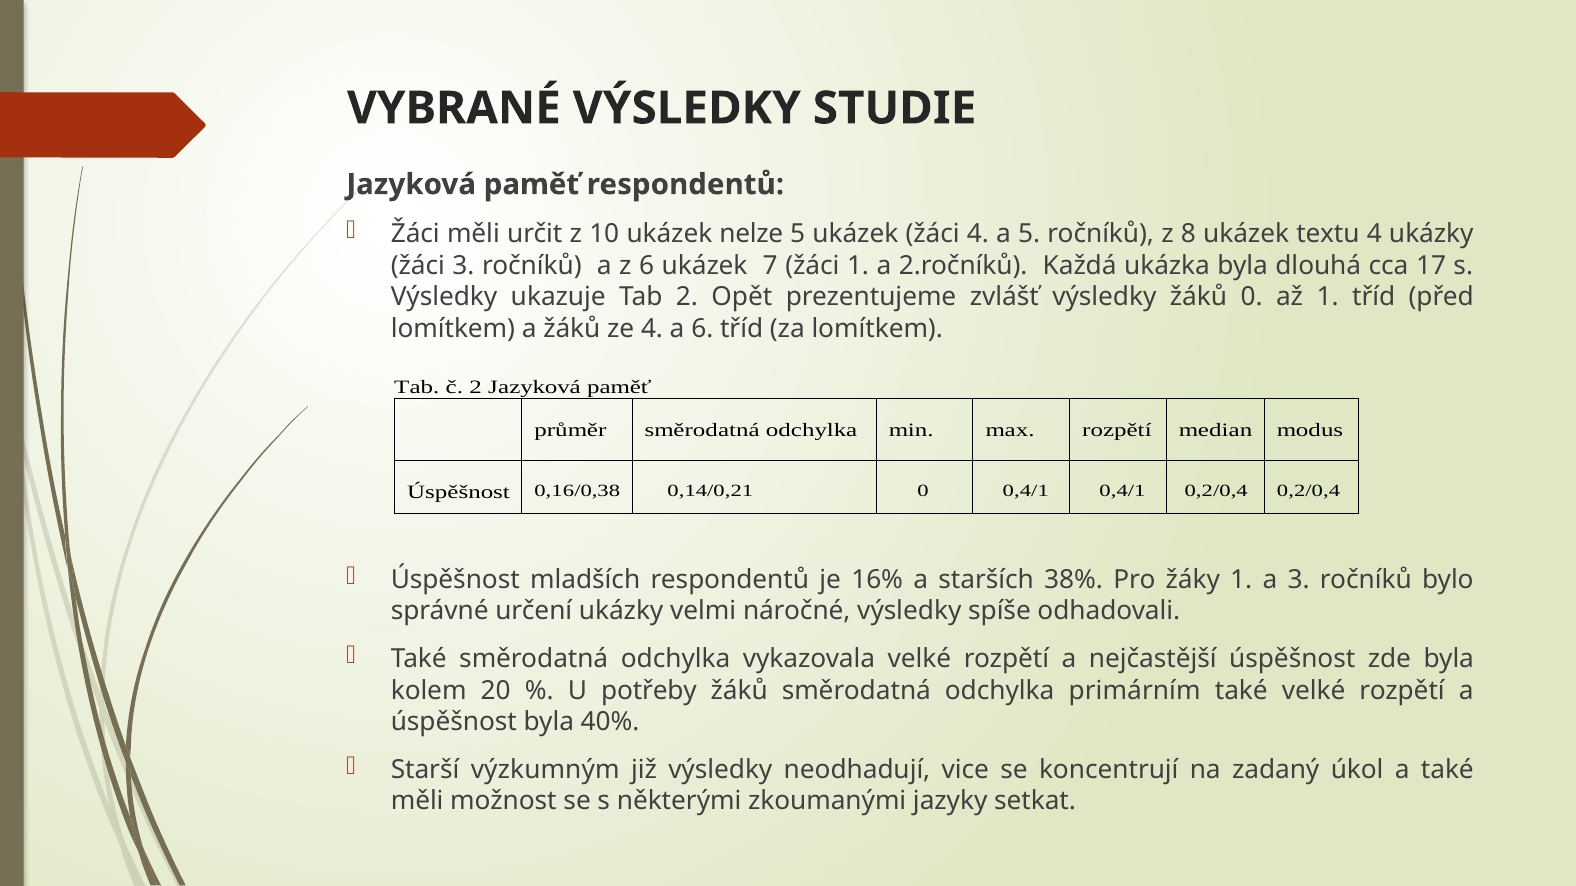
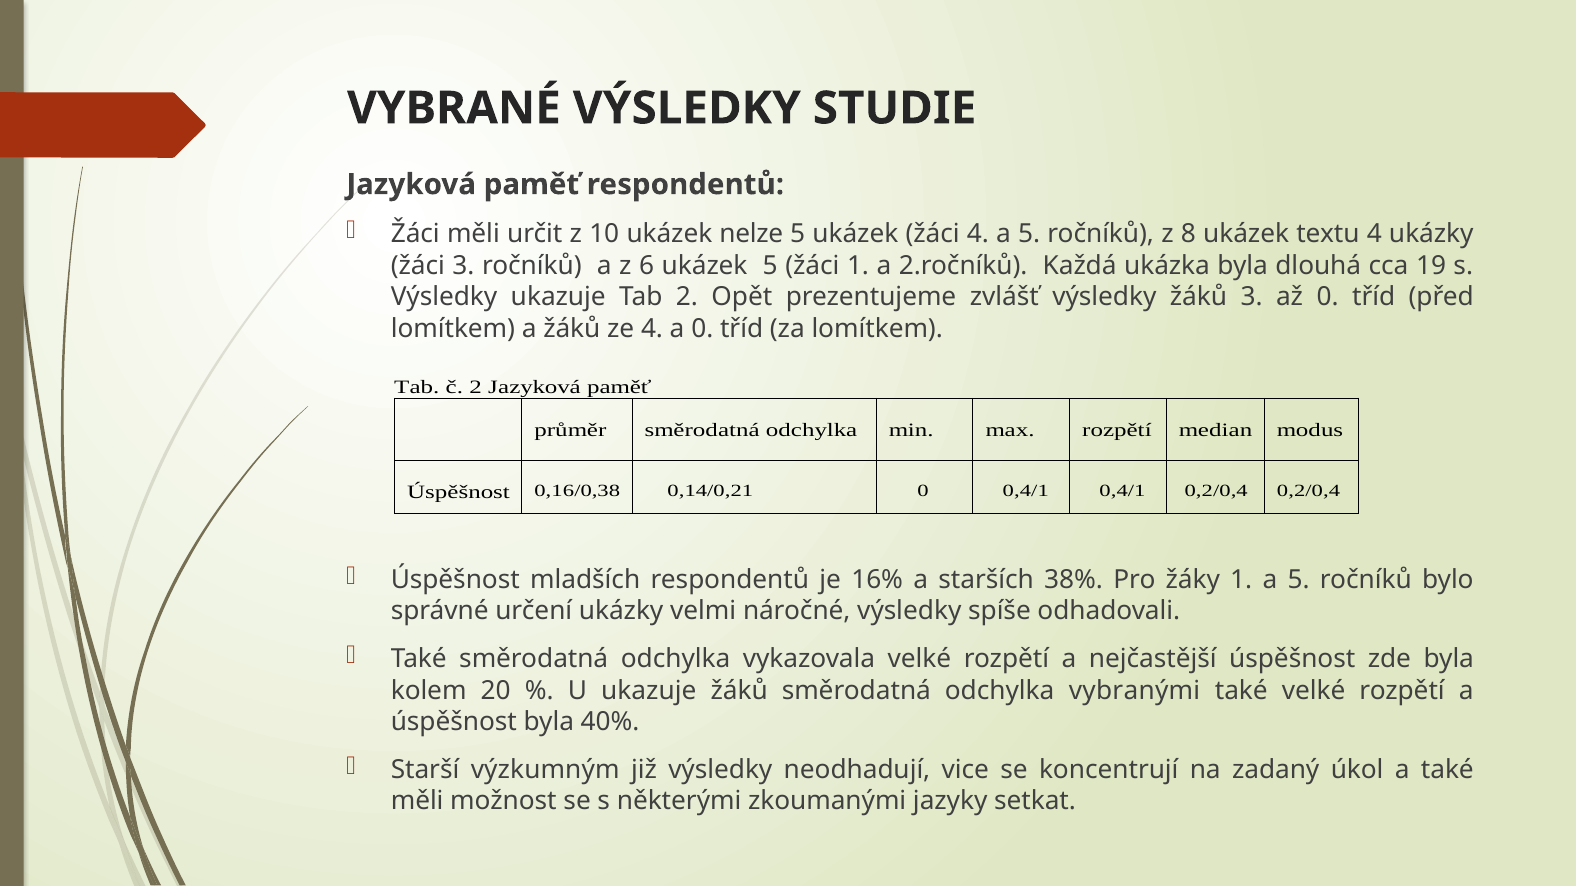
ukázek 7: 7 -> 5
17: 17 -> 19
žáků 0: 0 -> 3
až 1: 1 -> 0
a 6: 6 -> 0
1 a 3: 3 -> 5
U potřeby: potřeby -> ukazuje
primárním: primárním -> vybranými
